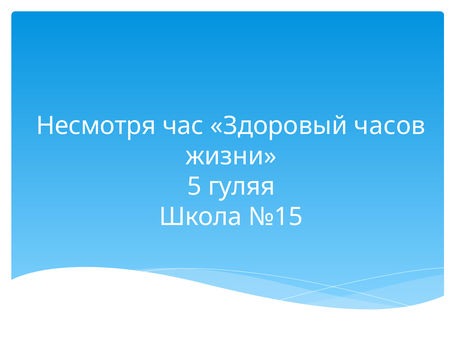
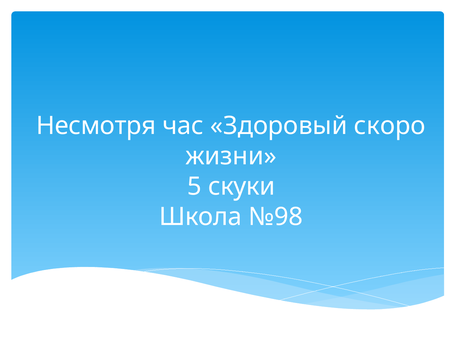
часов: часов -> скоро
гуляя: гуляя -> скуки
№15: №15 -> №98
